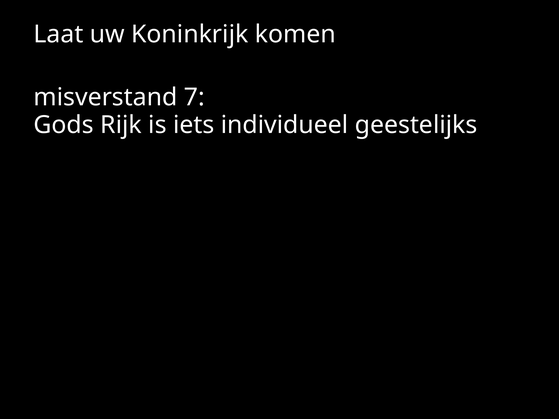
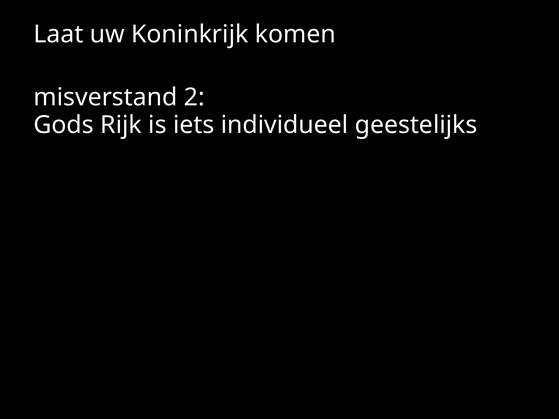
7: 7 -> 2
